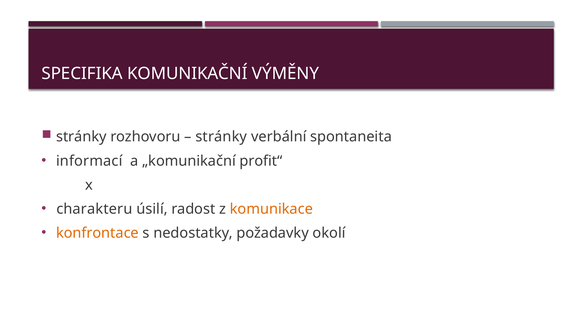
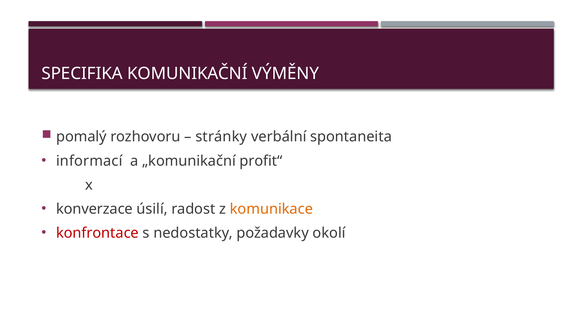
stránky at (81, 137): stránky -> pomalý
charakteru: charakteru -> konverzace
konfrontace colour: orange -> red
